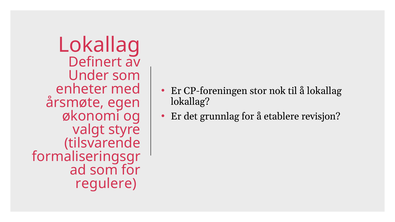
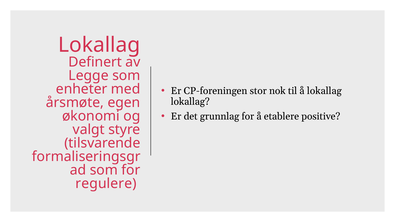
Under: Under -> Legge
revisjon: revisjon -> positive
